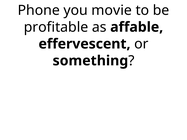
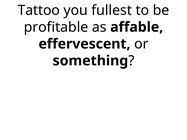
Phone: Phone -> Tattoo
movie: movie -> fullest
